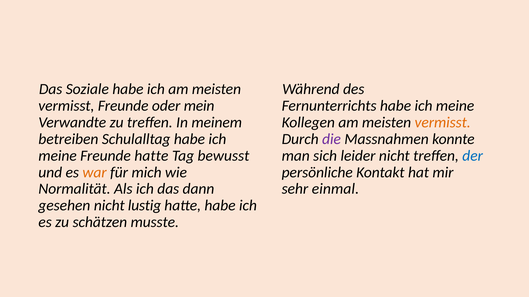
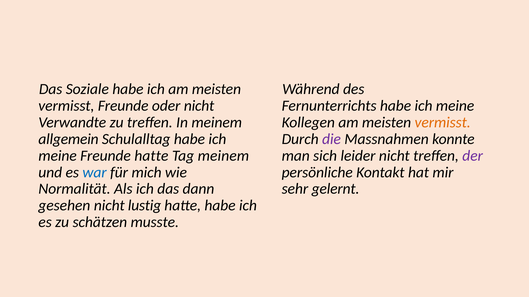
oder mein: mein -> nicht
betreiben: betreiben -> allgemein
Tag bewusst: bewusst -> meinem
der colour: blue -> purple
war colour: orange -> blue
einmal: einmal -> gelernt
